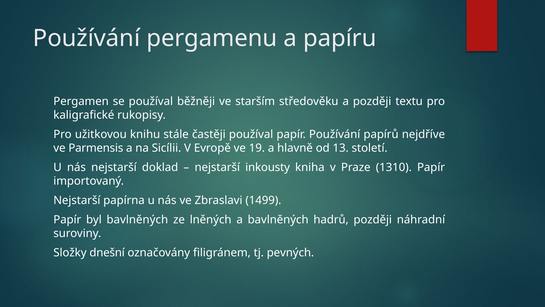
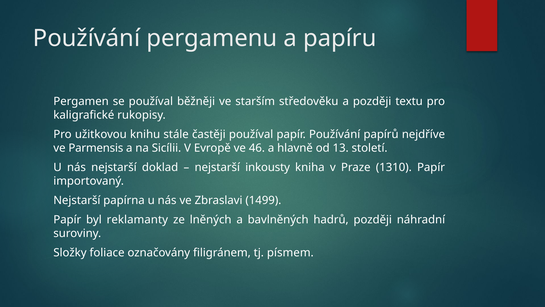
19: 19 -> 46
byl bavlněných: bavlněných -> reklamanty
dnešní: dnešní -> foliace
pevných: pevných -> písmem
